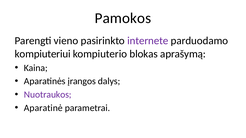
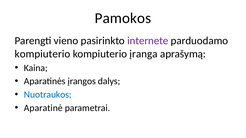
kompiuteriui at (43, 54): kompiuteriui -> kompiuterio
blokas: blokas -> įranga
Nuotraukos colour: purple -> blue
